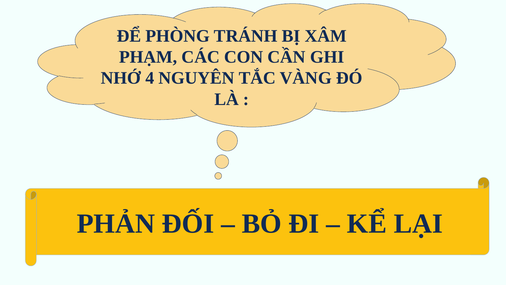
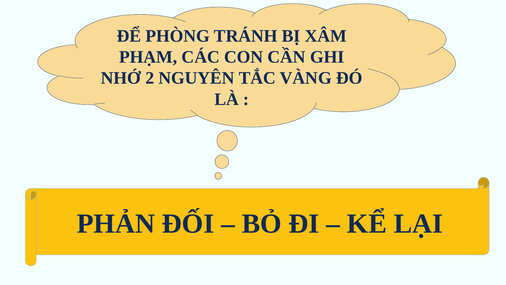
4: 4 -> 2
